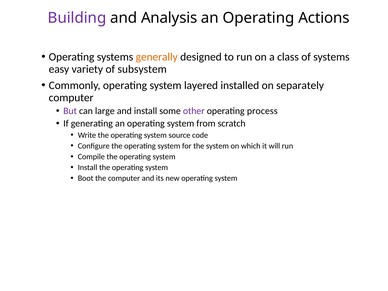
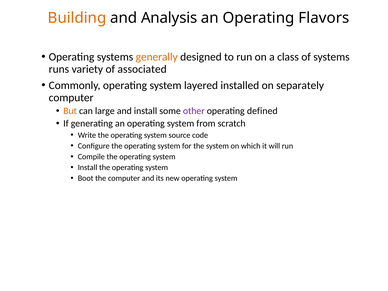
Building colour: purple -> orange
Actions: Actions -> Flavors
easy: easy -> runs
subsystem: subsystem -> associated
But colour: purple -> orange
process: process -> defined
